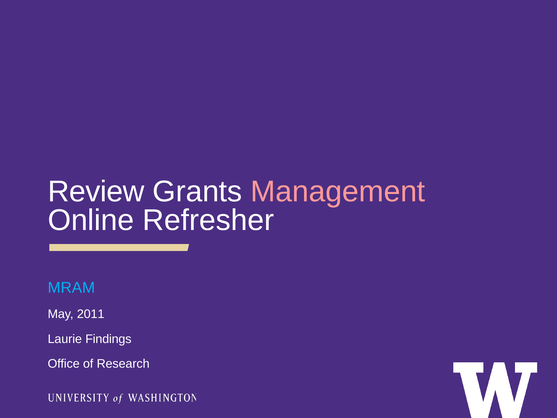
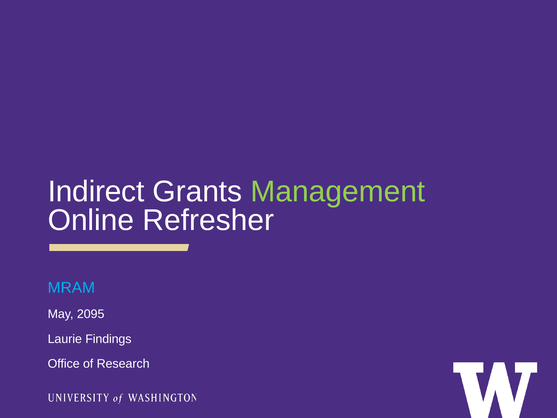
Review: Review -> Indirect
Management colour: pink -> light green
2011: 2011 -> 2095
